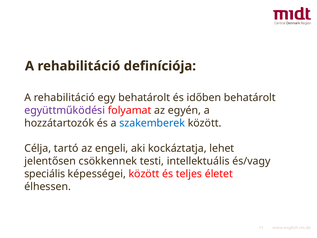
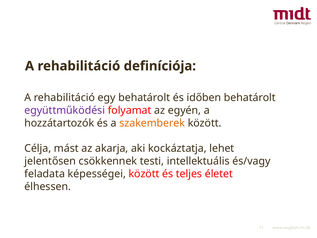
szakemberek colour: blue -> orange
tartó: tartó -> mást
engeli: engeli -> akarja
speciális: speciális -> feladata
